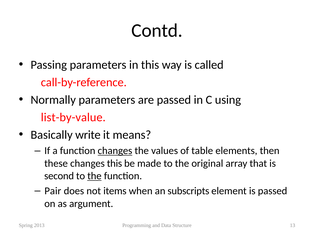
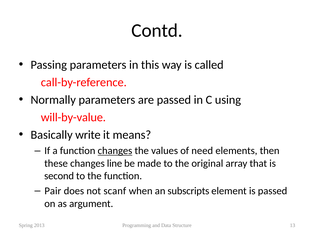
list-by-value: list-by-value -> will-by-value
table: table -> need
changes this: this -> line
the at (94, 176) underline: present -> none
items: items -> scanf
